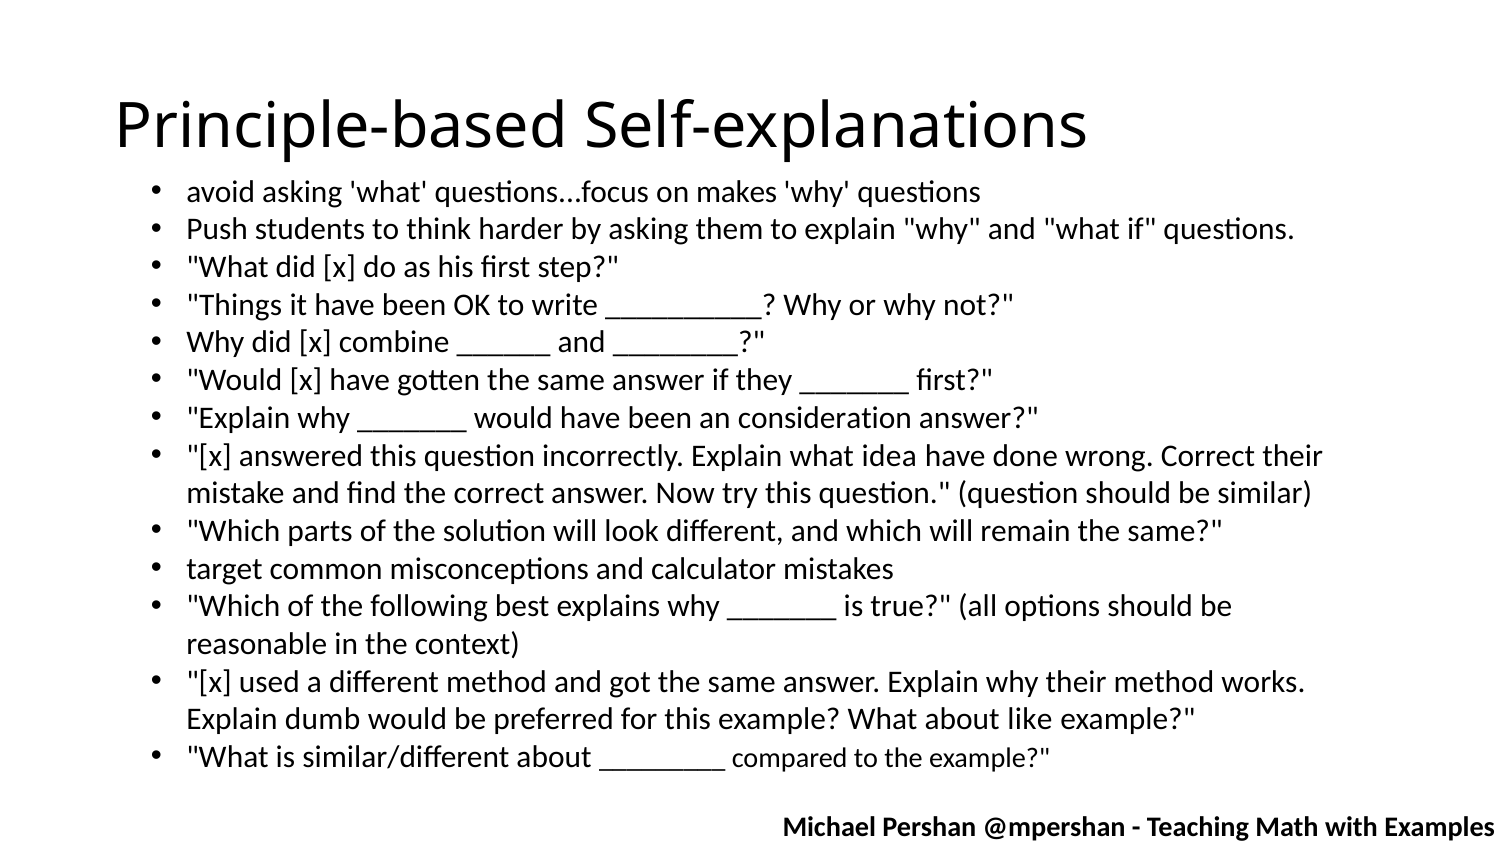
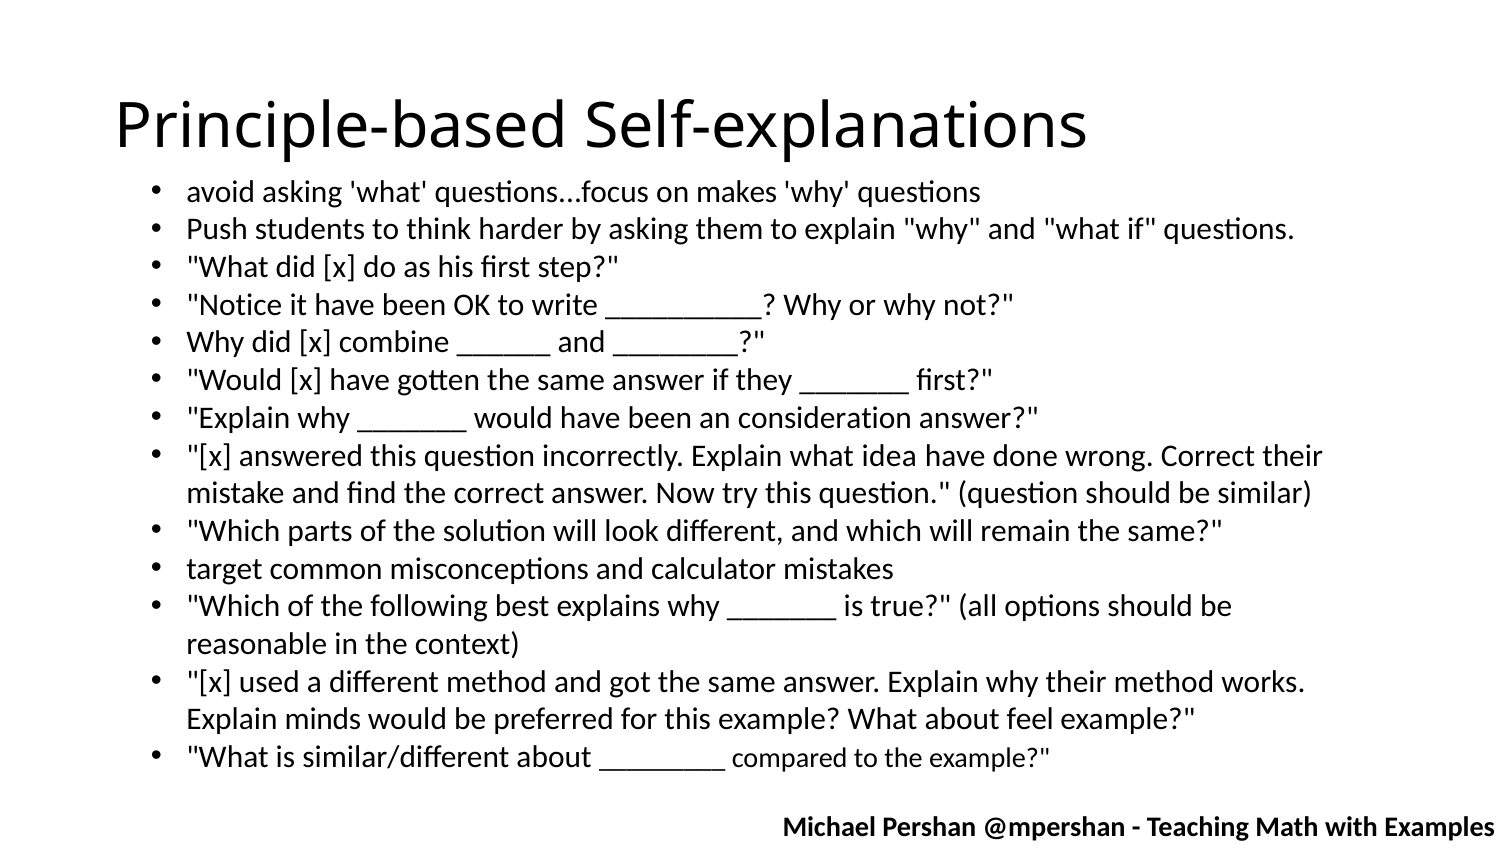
Things: Things -> Notice
dumb: dumb -> minds
like: like -> feel
